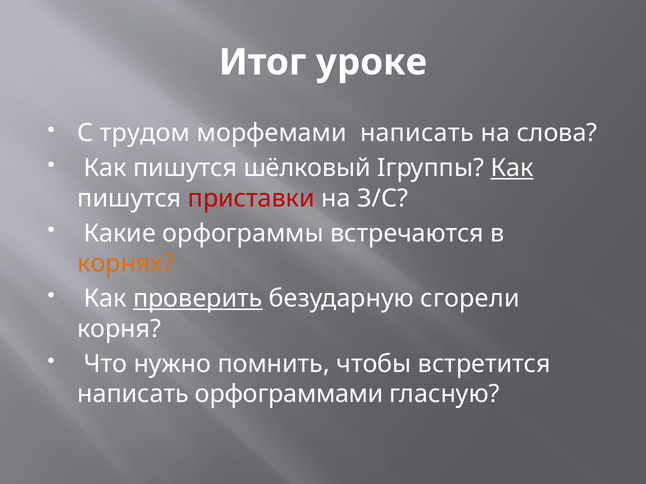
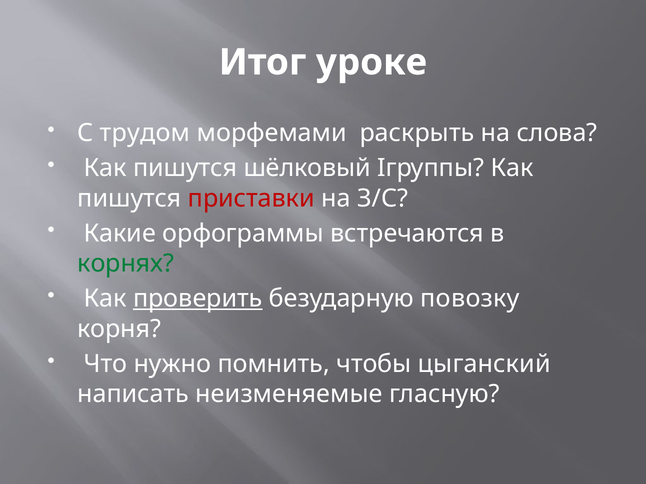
морфемами написать: написать -> раскрыть
Как at (512, 168) underline: present -> none
корнях colour: orange -> green
сгорели: сгорели -> повозку
встретится: встретится -> цыганский
орфограммами: орфограммами -> неизменяемые
